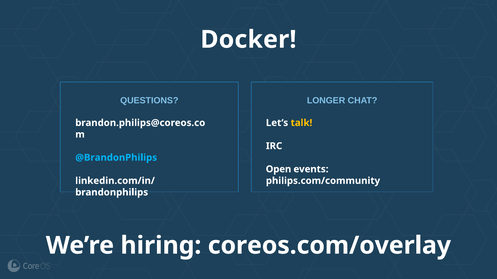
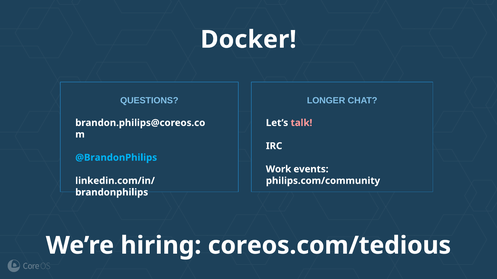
talk colour: yellow -> pink
Open: Open -> Work
coreos.com/overlay: coreos.com/overlay -> coreos.com/tedious
